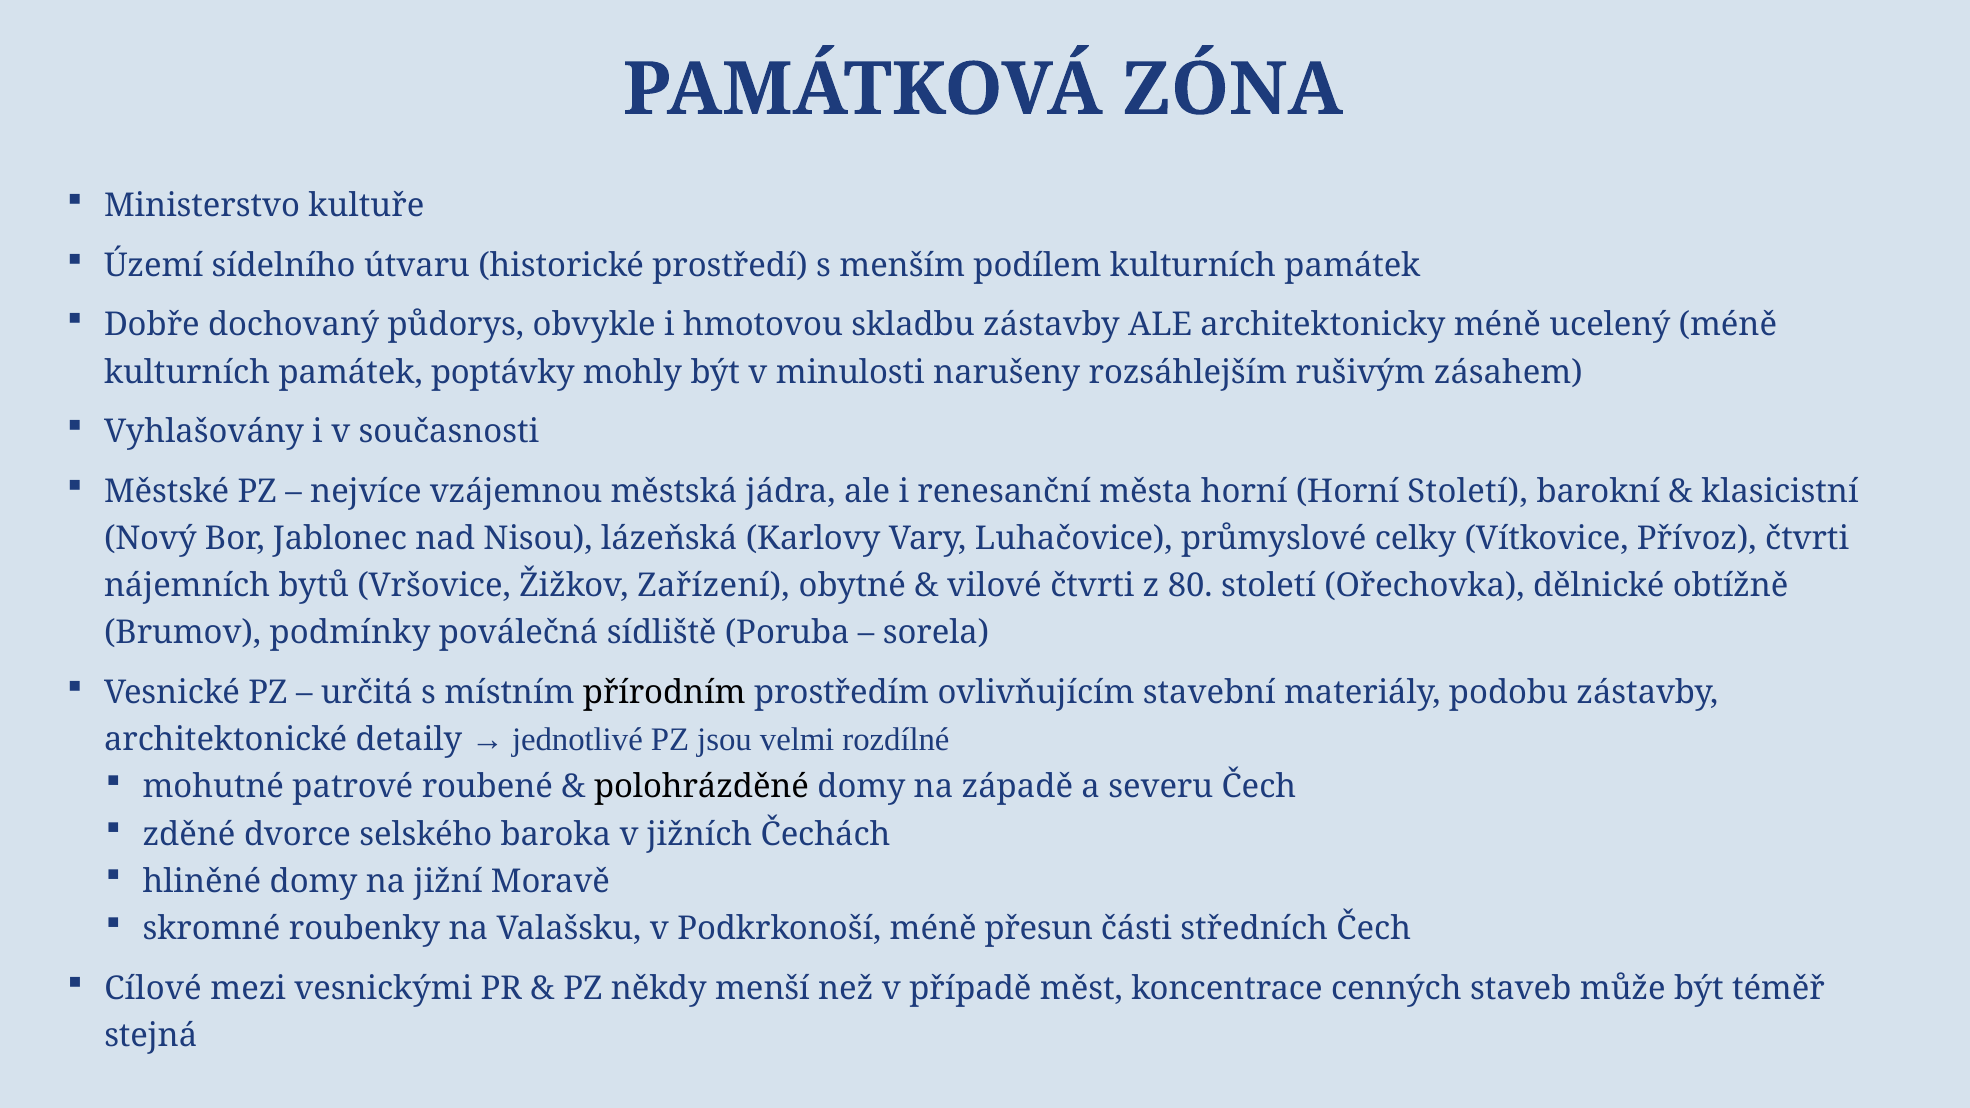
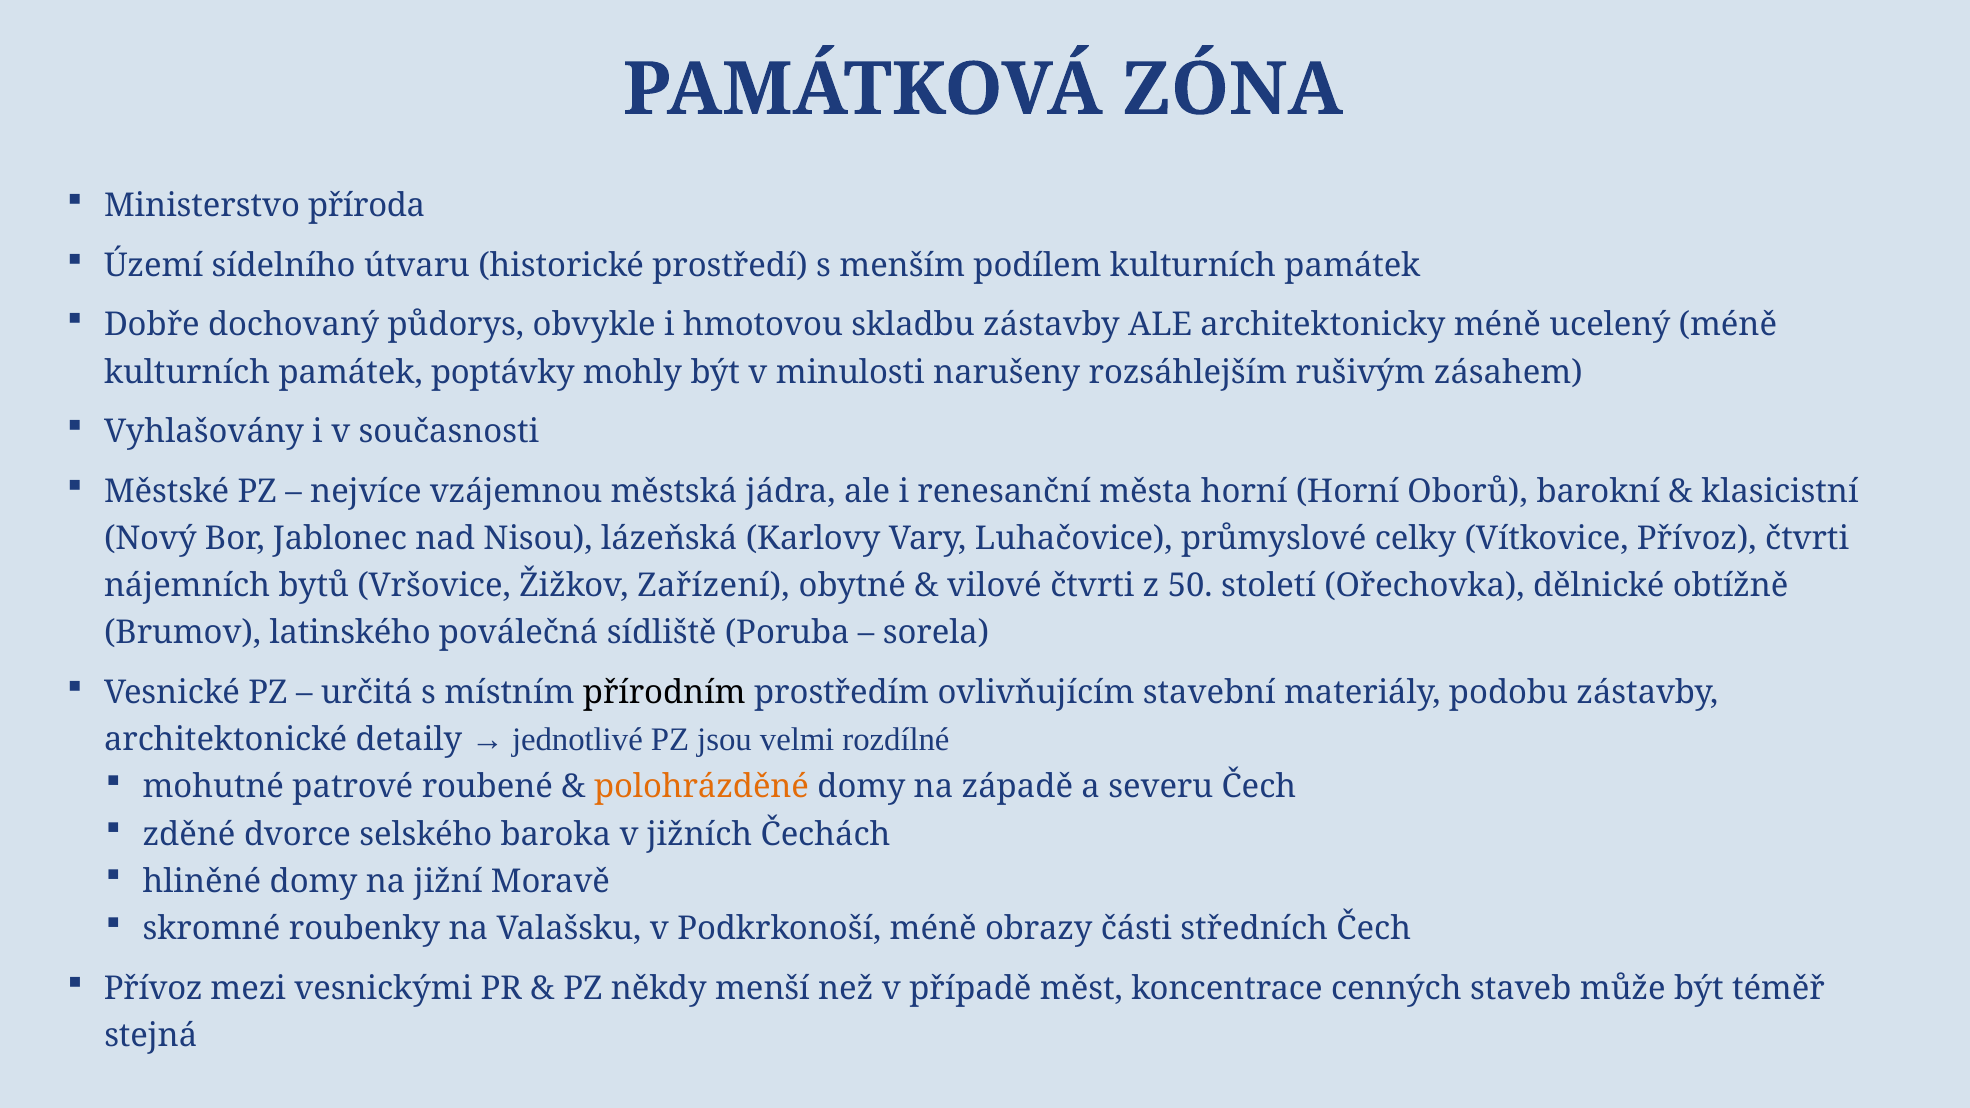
kultuře: kultuře -> příroda
Horní Století: Století -> Oborů
80: 80 -> 50
podmínky: podmínky -> latinského
polohrázděné colour: black -> orange
přesun: přesun -> obrazy
Cílové at (153, 988): Cílové -> Přívoz
